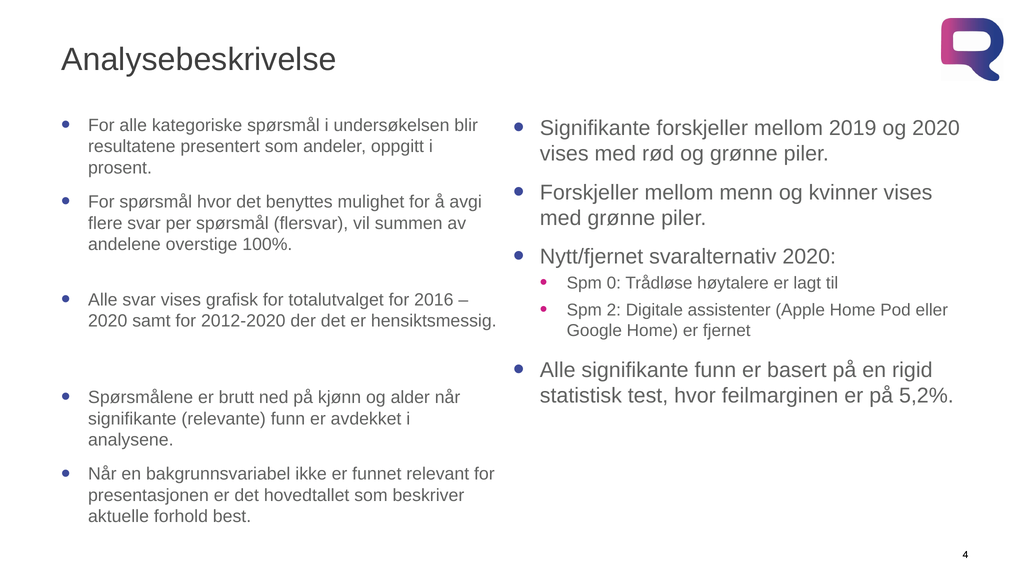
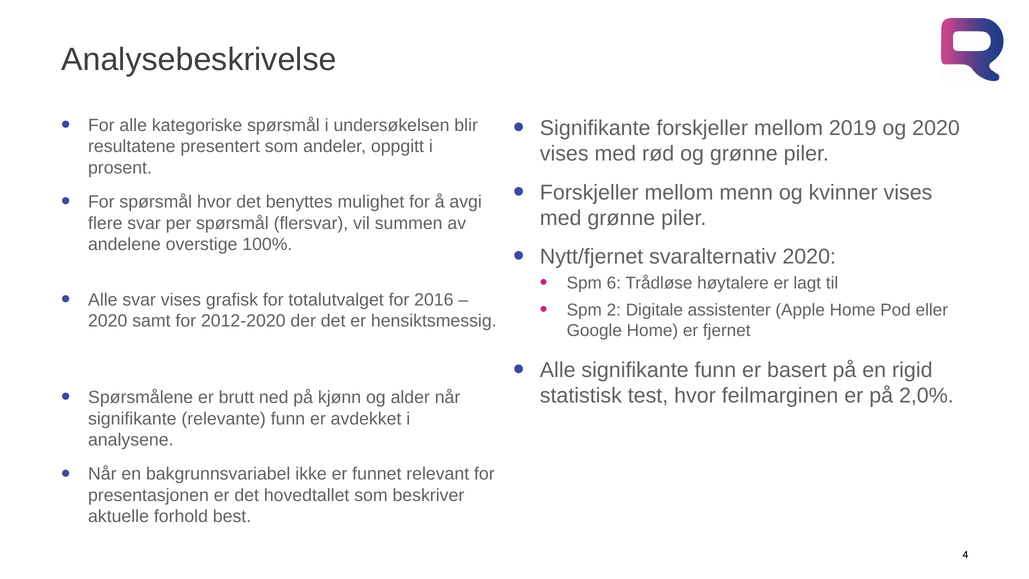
0: 0 -> 6
5,2%: 5,2% -> 2,0%
